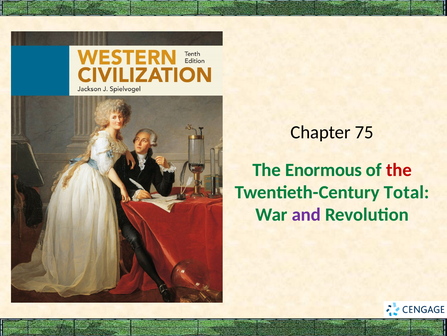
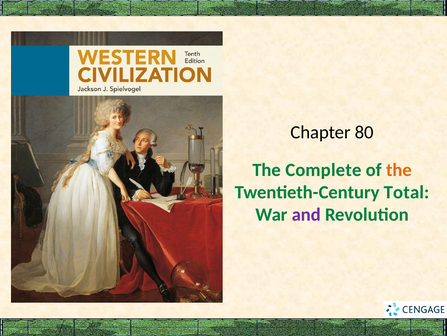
75: 75 -> 80
Enormous: Enormous -> Complete
the at (399, 169) colour: red -> orange
